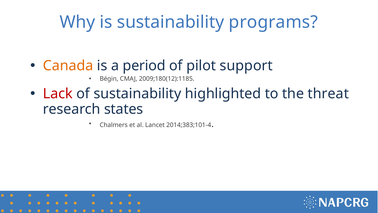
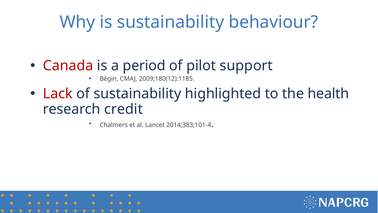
programs: programs -> behaviour
Canada colour: orange -> red
threat: threat -> health
states: states -> credit
